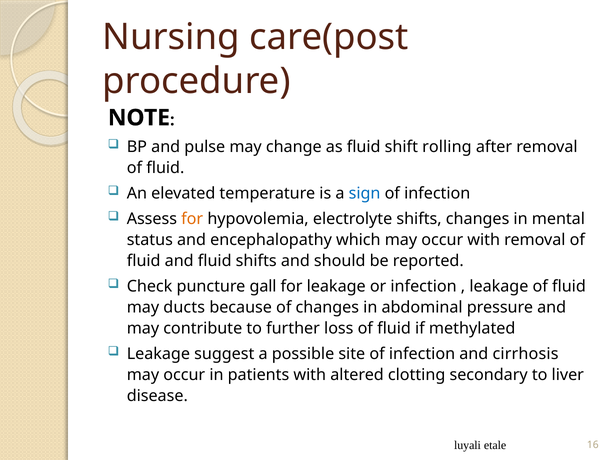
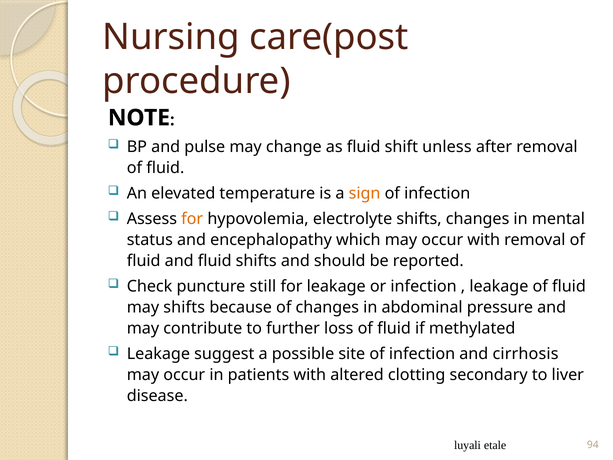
rolling: rolling -> unless
sign colour: blue -> orange
gall: gall -> still
may ducts: ducts -> shifts
16: 16 -> 94
